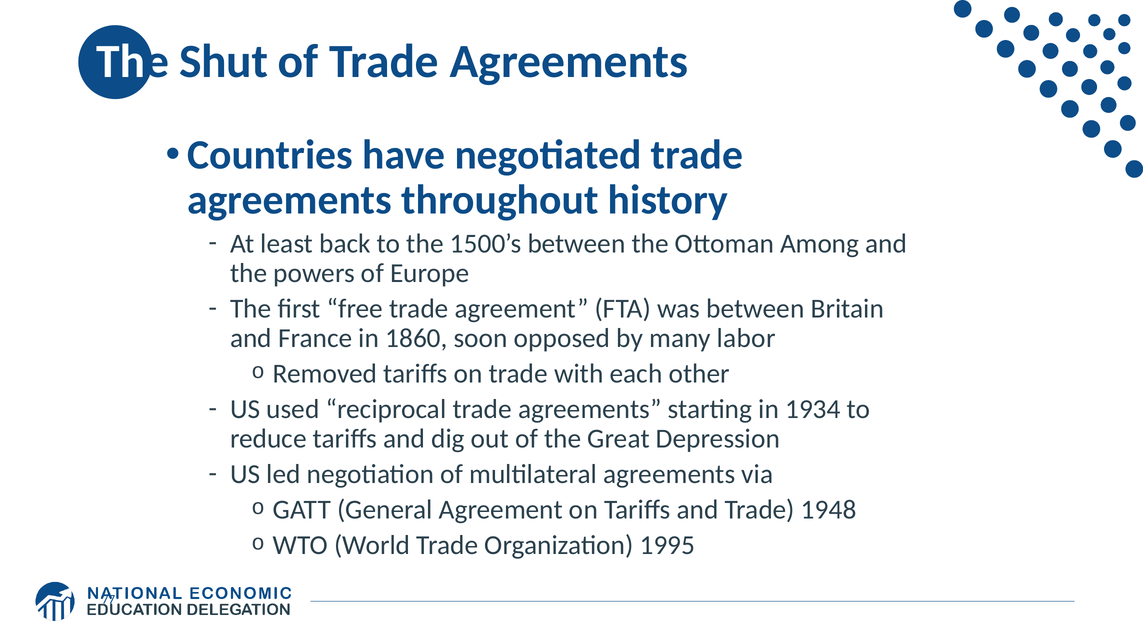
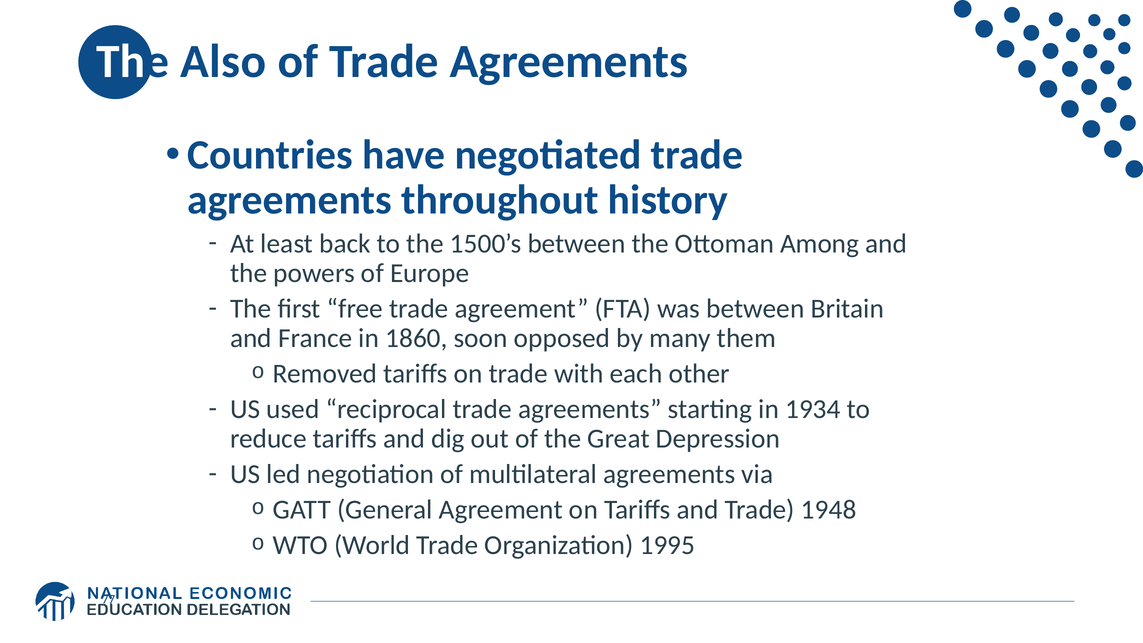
Shut: Shut -> Also
labor: labor -> them
